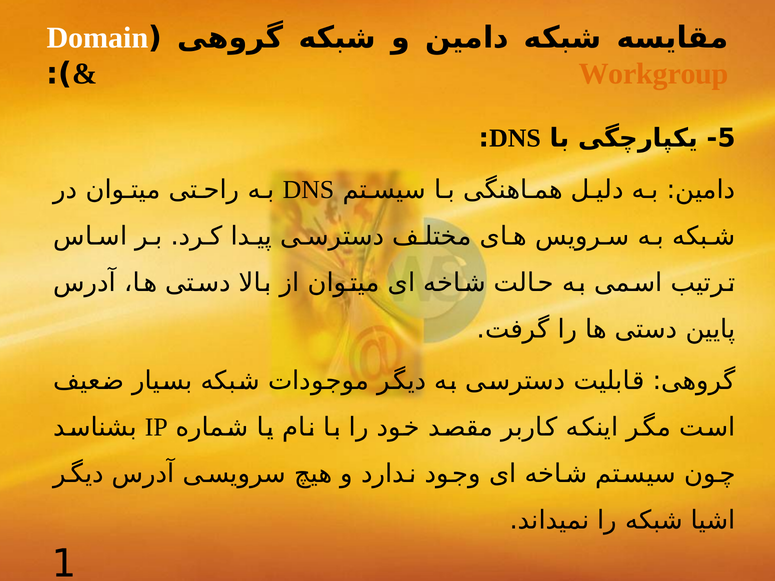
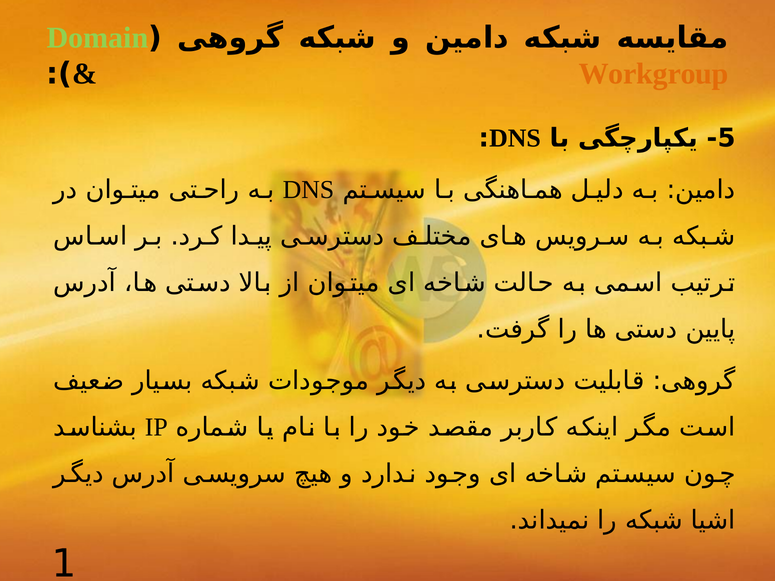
Domain colour: white -> light green
